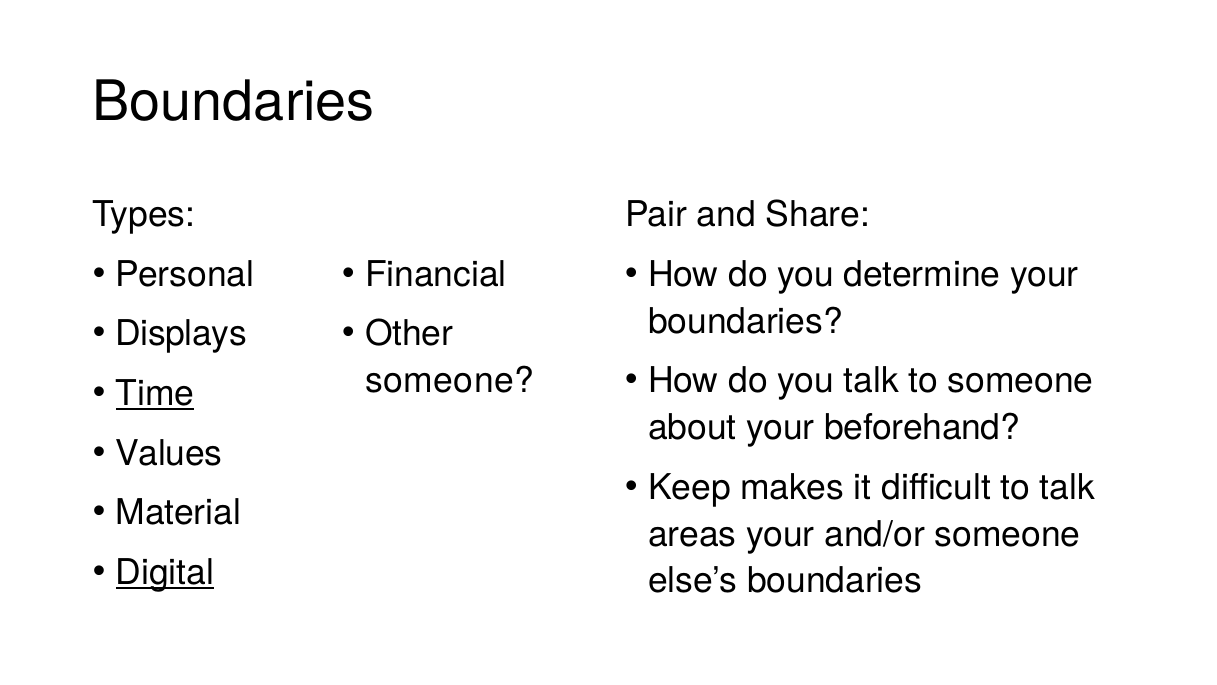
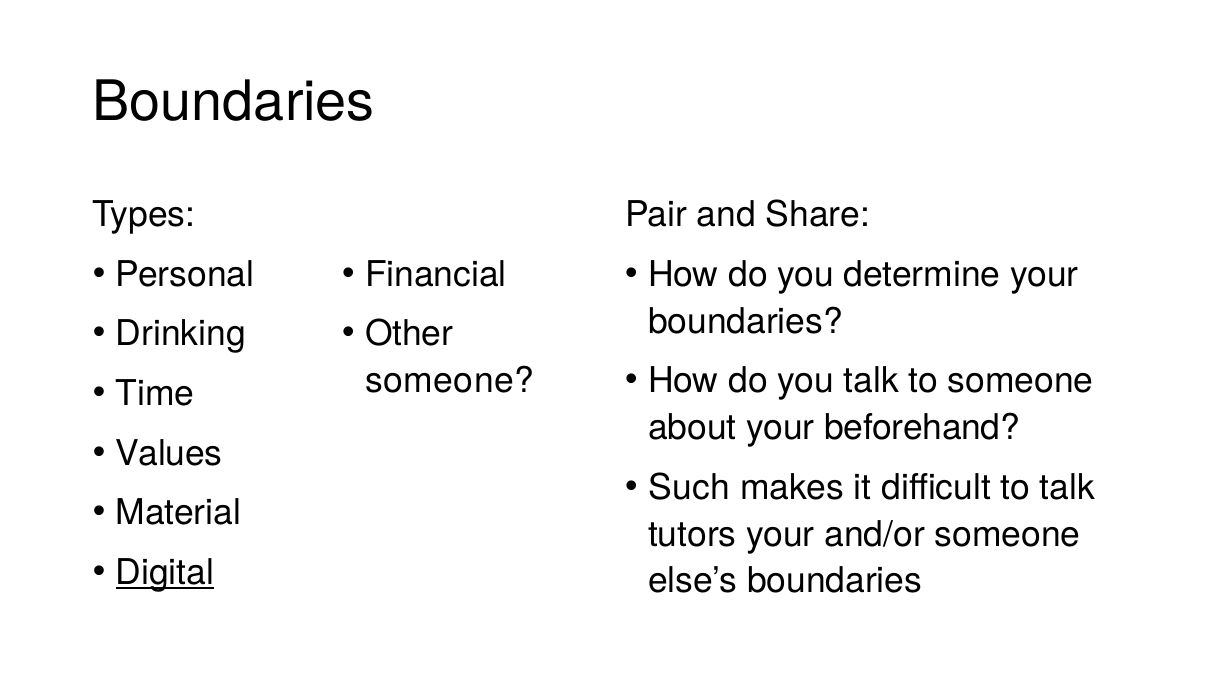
Displays: Displays -> Drinking
Time underline: present -> none
Keep: Keep -> Such
areas: areas -> tutors
